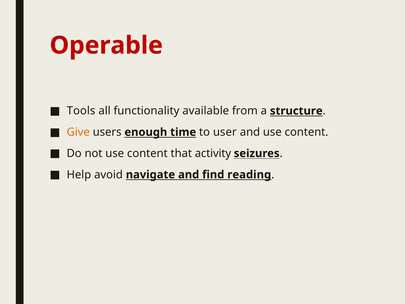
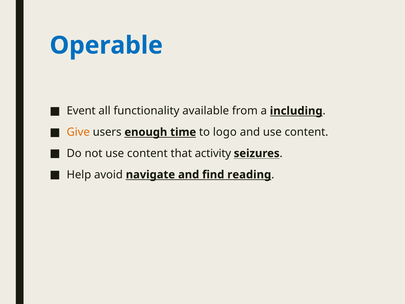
Operable colour: red -> blue
Tools: Tools -> Event
structure: structure -> including
user: user -> logo
